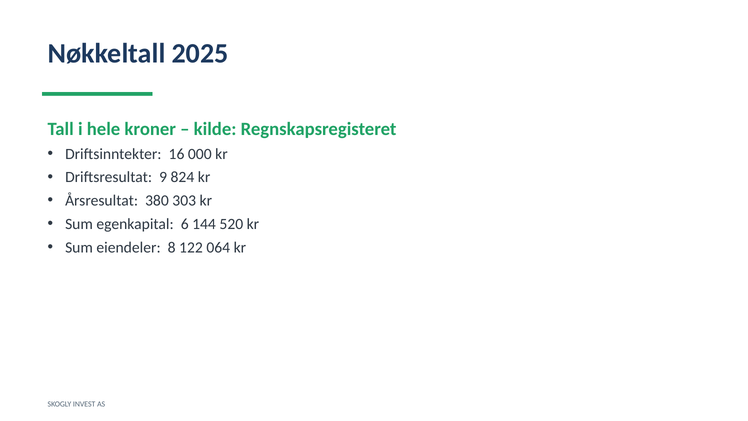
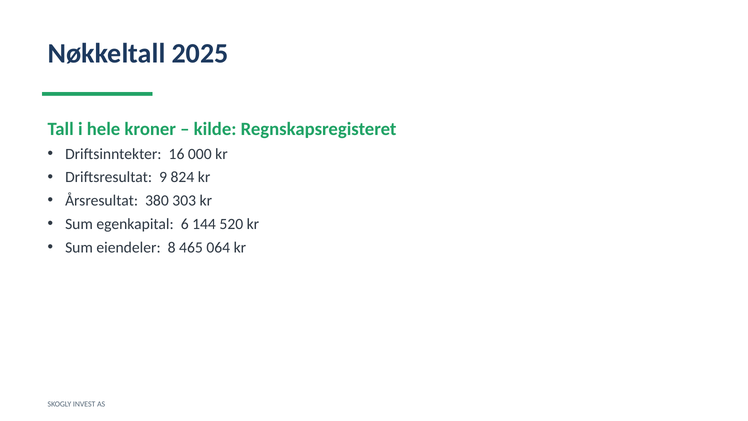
122: 122 -> 465
